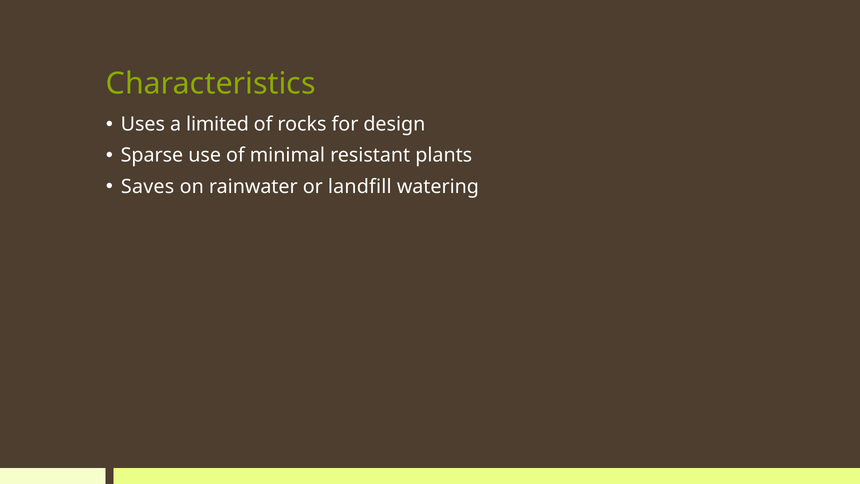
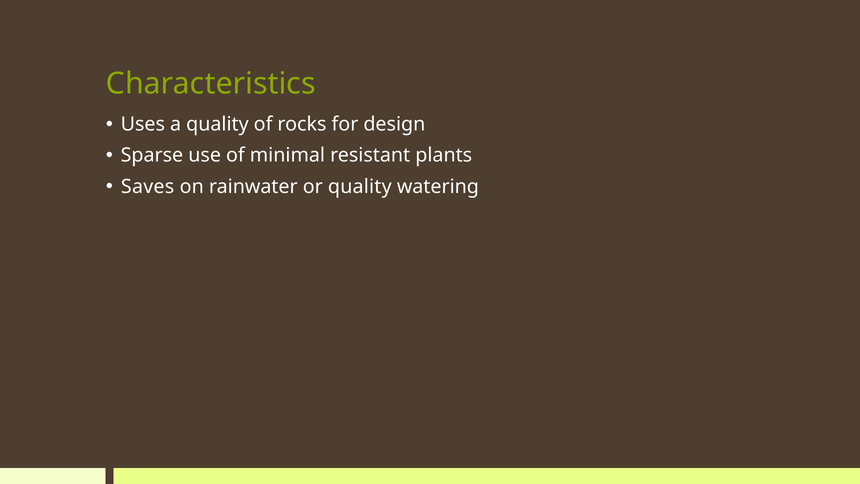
a limited: limited -> quality
or landfill: landfill -> quality
